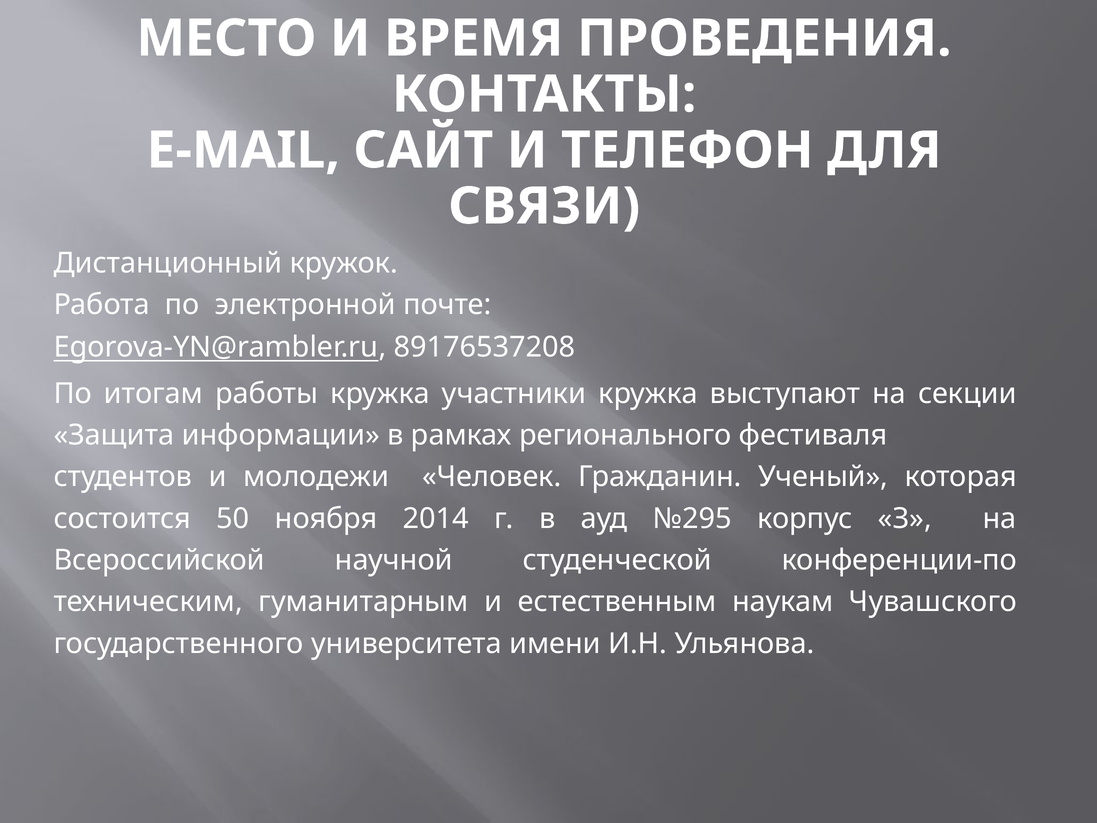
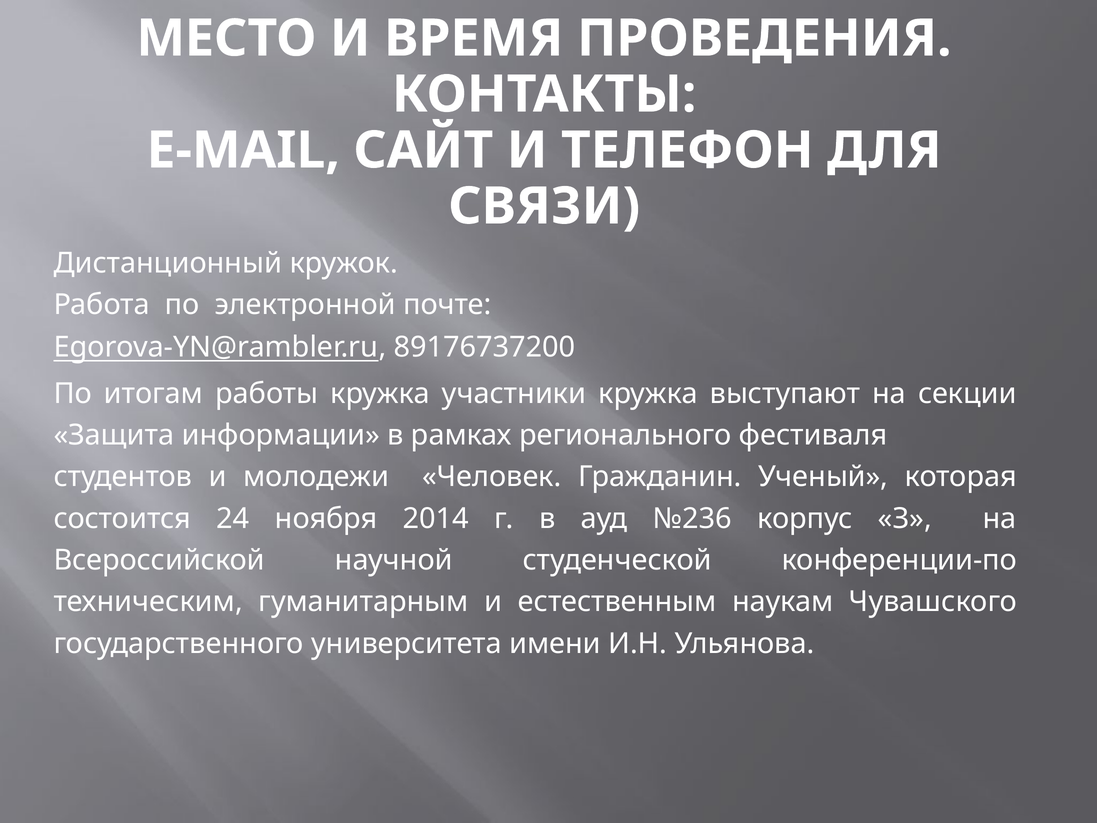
89176537208: 89176537208 -> 89176737200
50: 50 -> 24
№295: №295 -> №236
